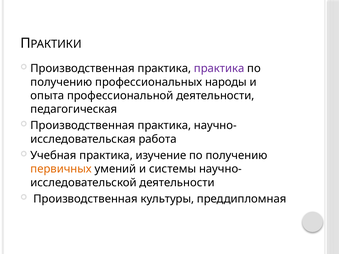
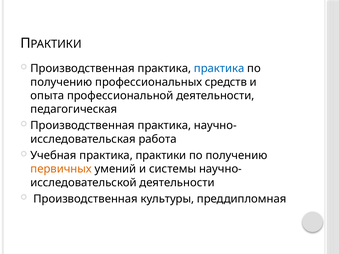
практика at (219, 69) colour: purple -> blue
народы: народы -> средств
изучение: изучение -> практики
